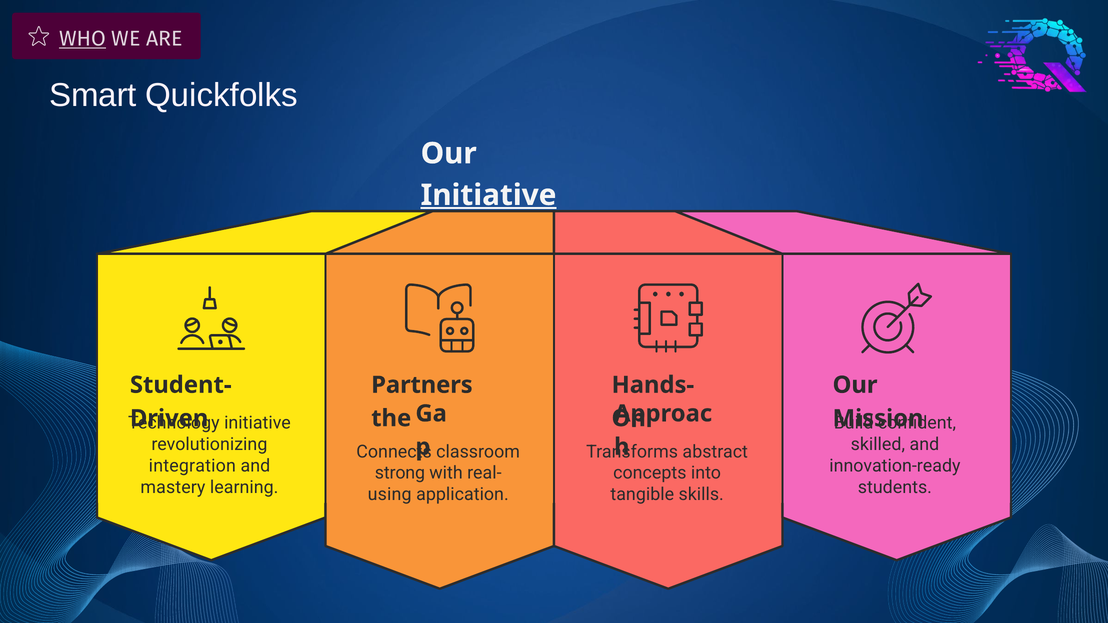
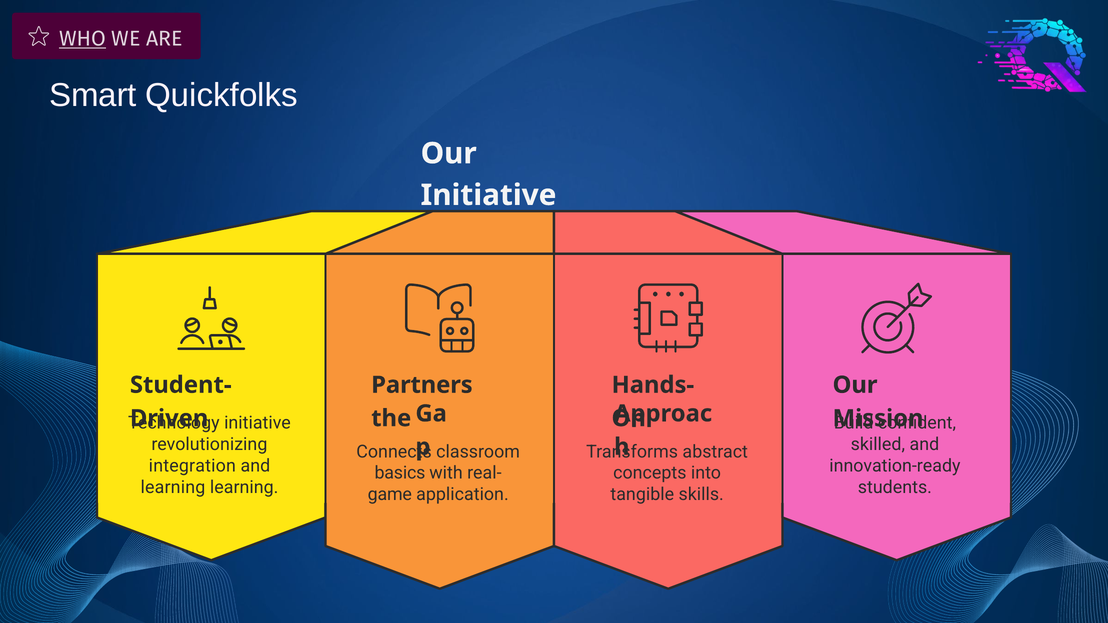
Initiative at (489, 195) underline: present -> none
strong: strong -> basics
mastery at (173, 488): mastery -> learning
using: using -> game
